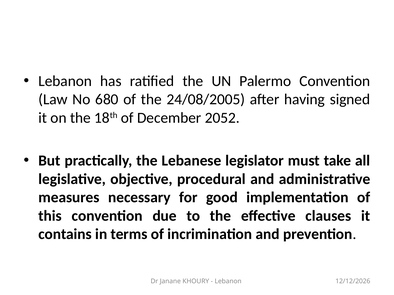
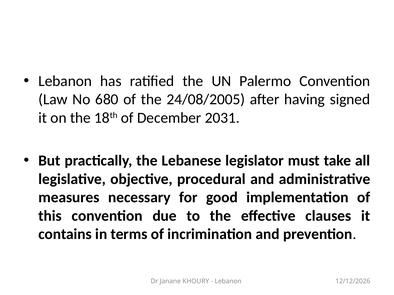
2052: 2052 -> 2031
